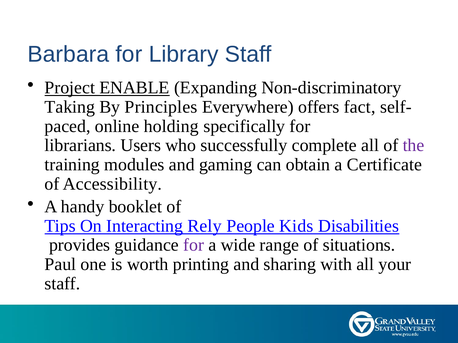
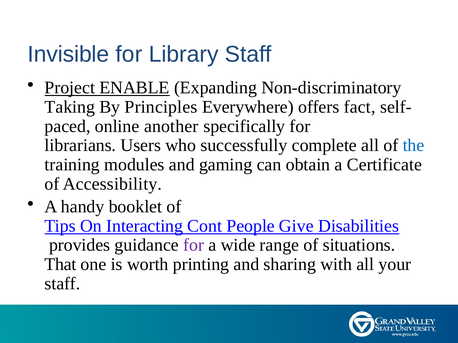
Barbara: Barbara -> Invisible
holding: holding -> another
the colour: purple -> blue
Rely: Rely -> Cont
Kids: Kids -> Give
Paul: Paul -> That
